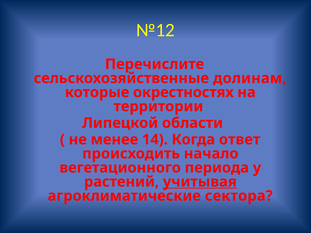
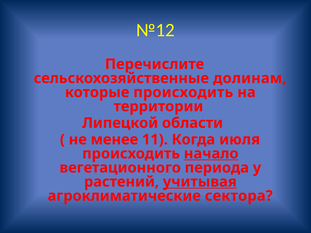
которые окрестностях: окрестностях -> происходить
14: 14 -> 11
ответ: ответ -> июля
начало underline: none -> present
